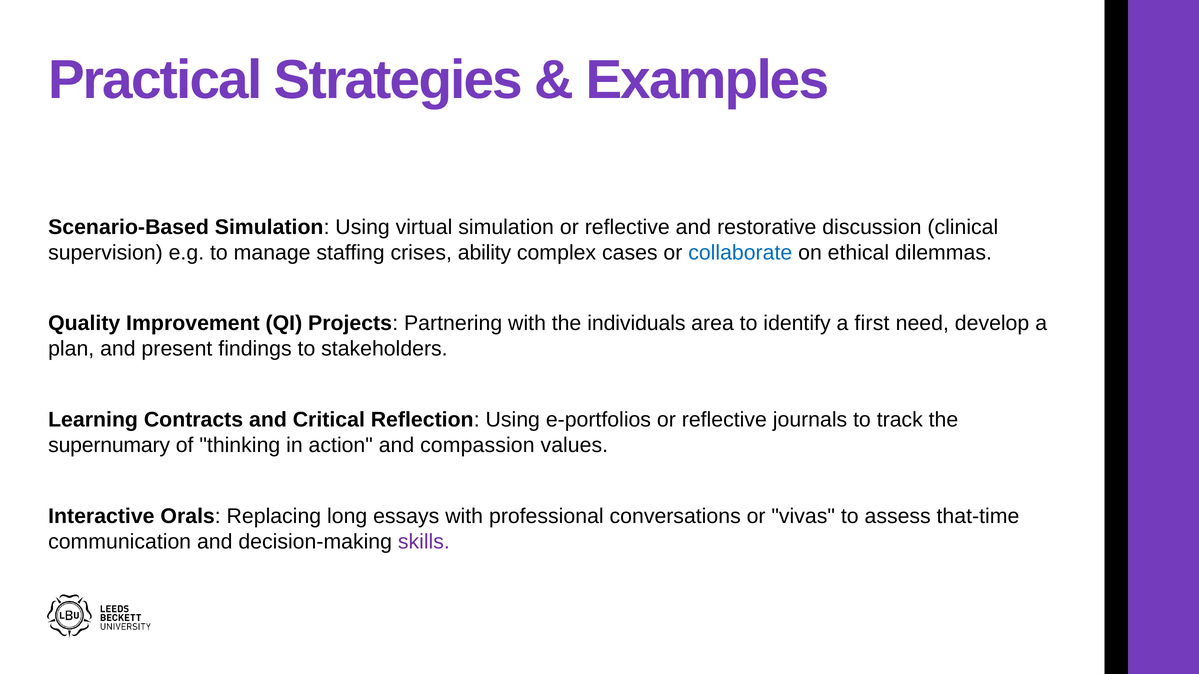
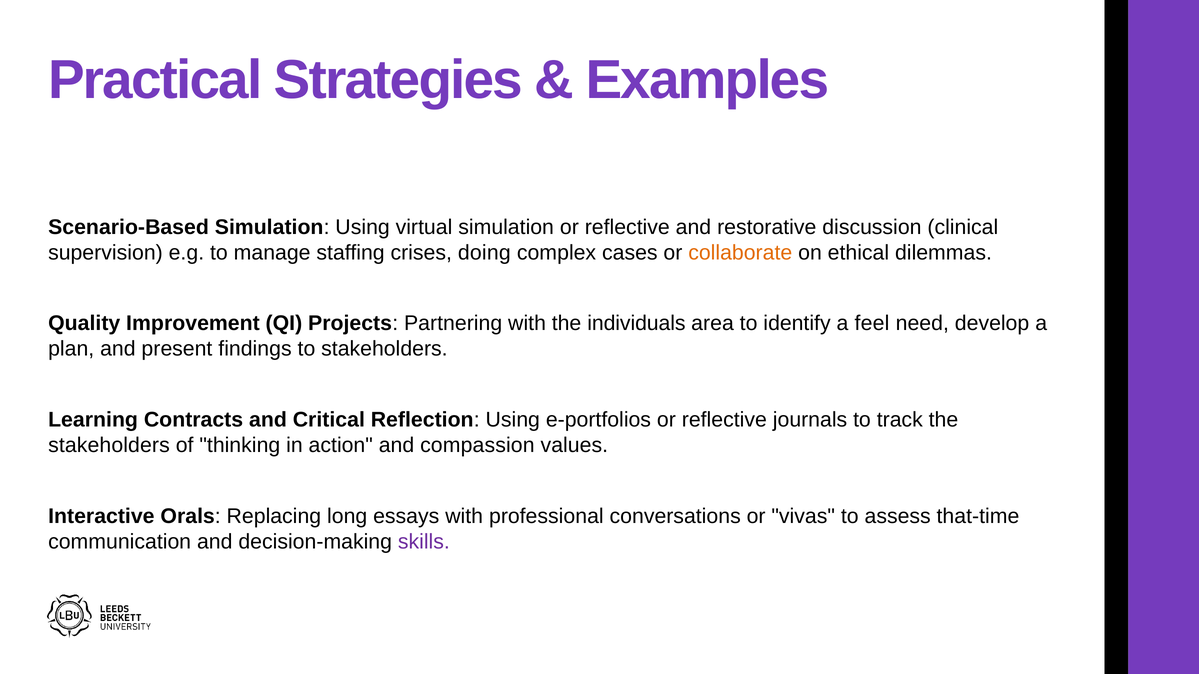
ability: ability -> doing
collaborate colour: blue -> orange
first: first -> feel
supernumary at (109, 446): supernumary -> stakeholders
